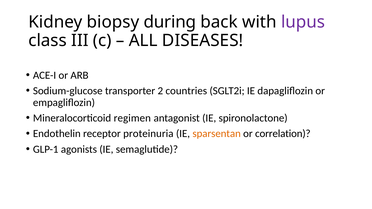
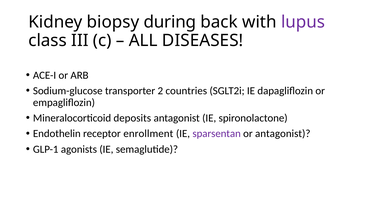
regimen: regimen -> deposits
proteinuria: proteinuria -> enrollment
sparsentan colour: orange -> purple
or correlation: correlation -> antagonist
